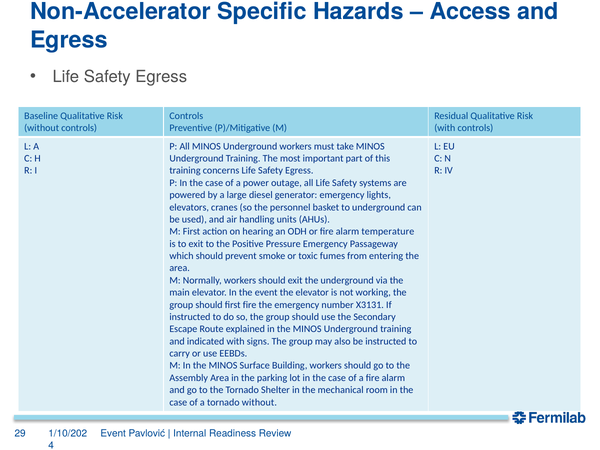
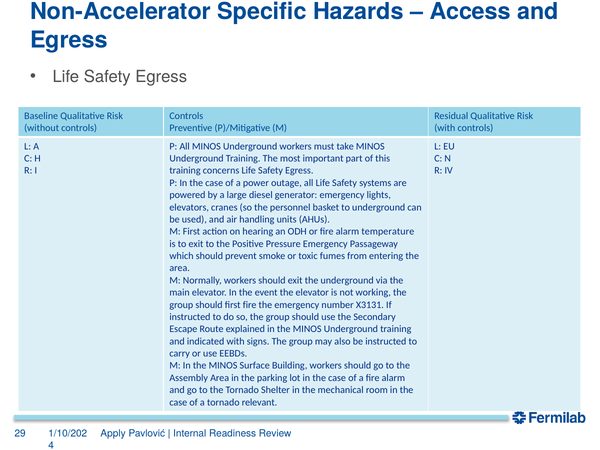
tornado without: without -> relevant
Event at (113, 433): Event -> Apply
